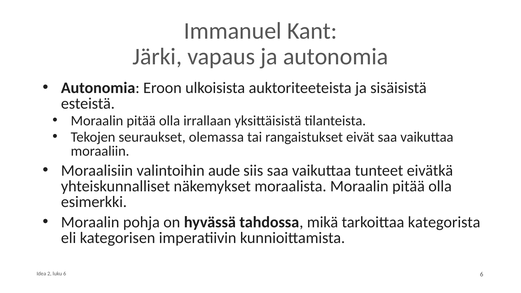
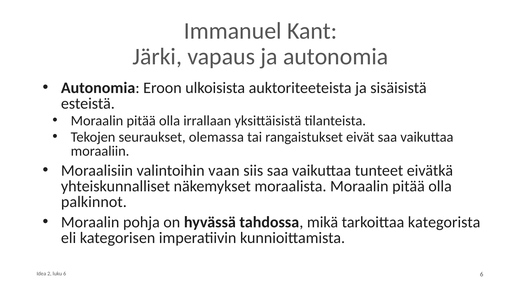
aude: aude -> vaan
esimerkki: esimerkki -> palkinnot
